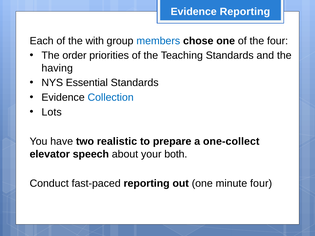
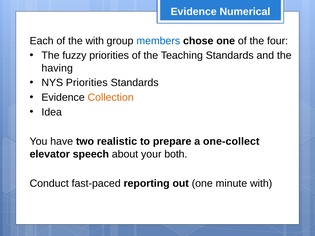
Evidence Reporting: Reporting -> Numerical
order: order -> fuzzy
NYS Essential: Essential -> Priorities
Collection colour: blue -> orange
Lots: Lots -> Idea
minute four: four -> with
